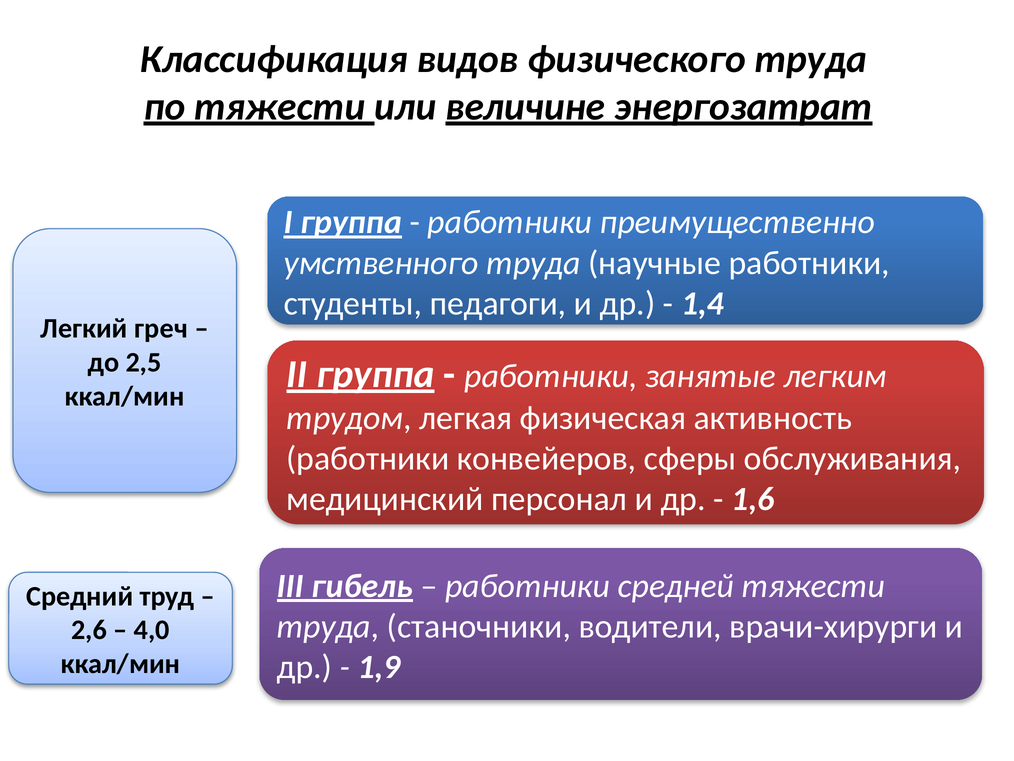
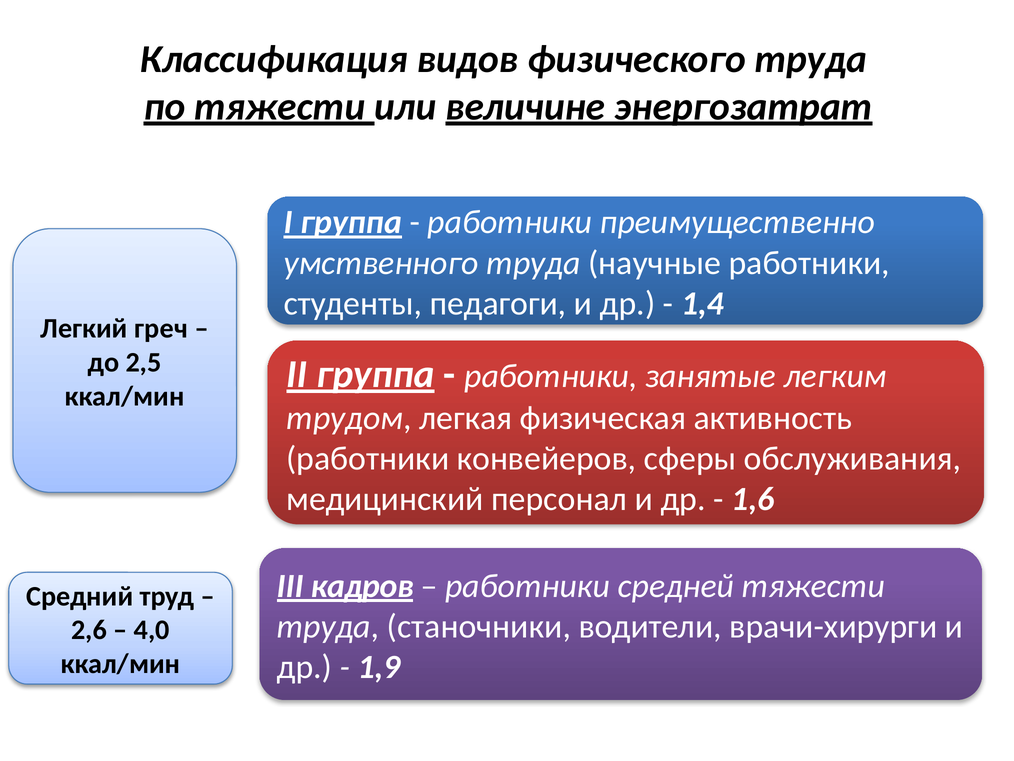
гибель: гибель -> кадров
